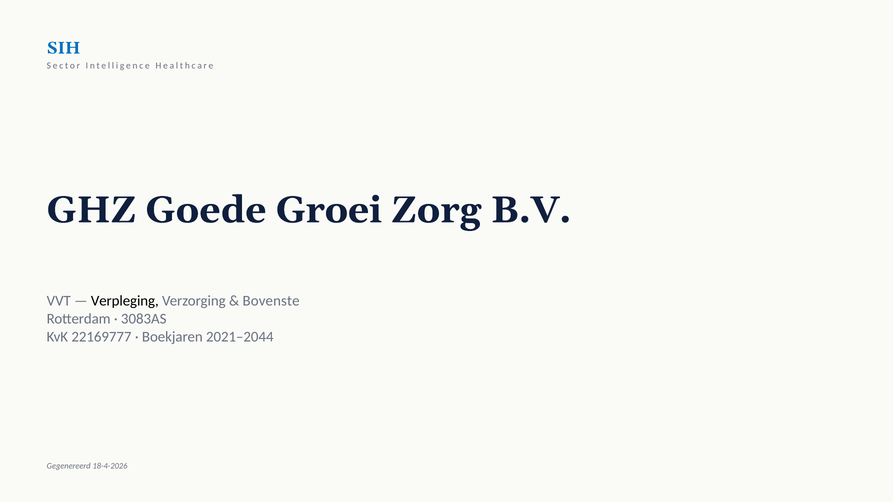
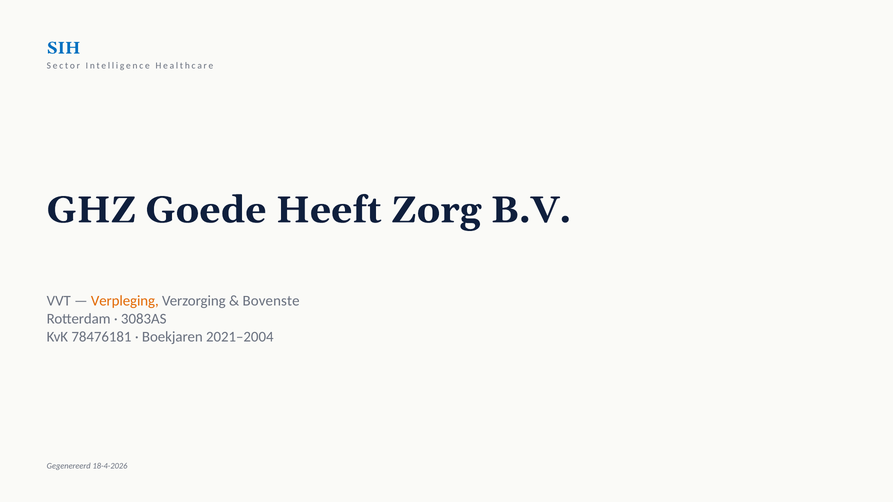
Groei: Groei -> Heeft
Verpleging colour: black -> orange
22169777: 22169777 -> 78476181
2021–2044: 2021–2044 -> 2021–2004
